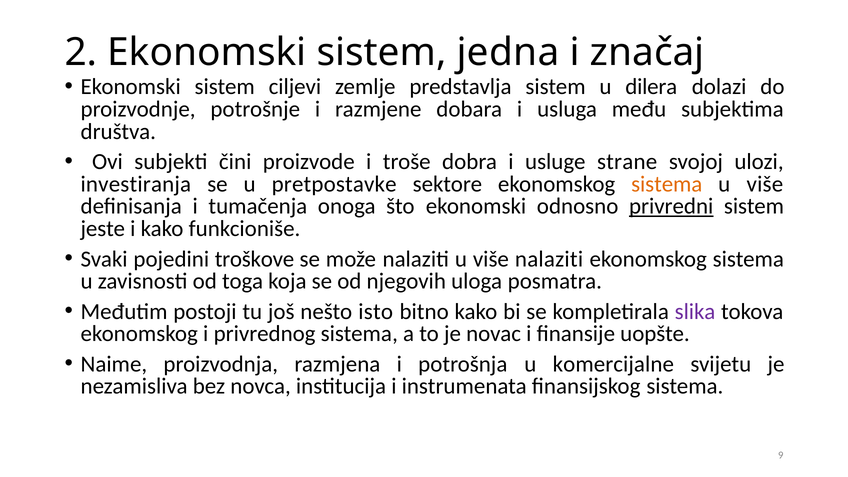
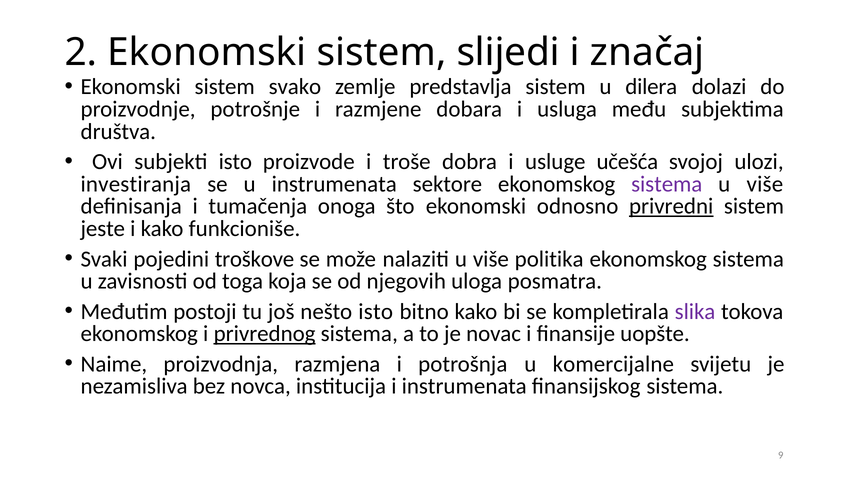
jedna: jedna -> slijedi
ciljevi: ciljevi -> svako
subjekti čini: čini -> isto
strane: strane -> učešća
u pretpostavke: pretpostavke -> instrumenata
sistema at (667, 184) colour: orange -> purple
više nalaziti: nalaziti -> politika
privrednog underline: none -> present
